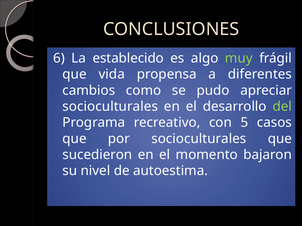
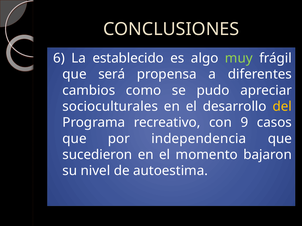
vida: vida -> será
del colour: light green -> yellow
5: 5 -> 9
por socioculturales: socioculturales -> independencia
